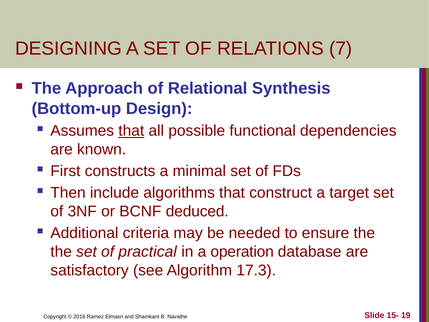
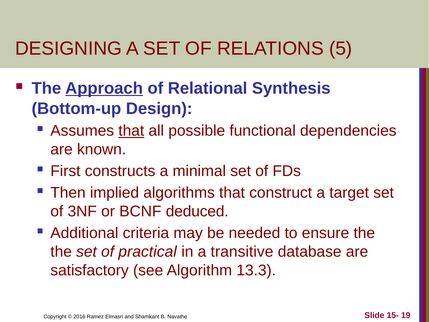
7: 7 -> 5
Approach underline: none -> present
include: include -> implied
operation: operation -> transitive
17.3: 17.3 -> 13.3
